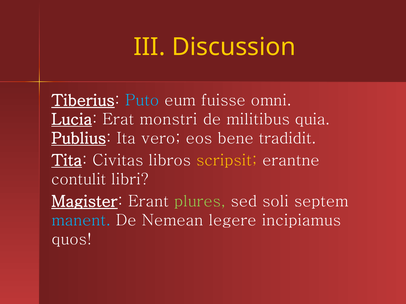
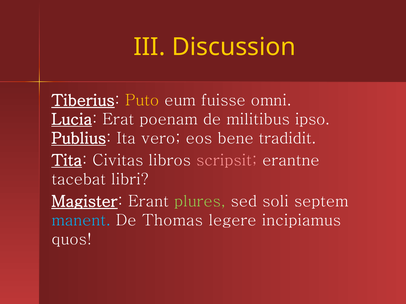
Puto colour: light blue -> yellow
monstri: monstri -> poenam
quia: quia -> ipso
scripsit colour: yellow -> pink
contulit: contulit -> tacebat
Nemean: Nemean -> Thomas
